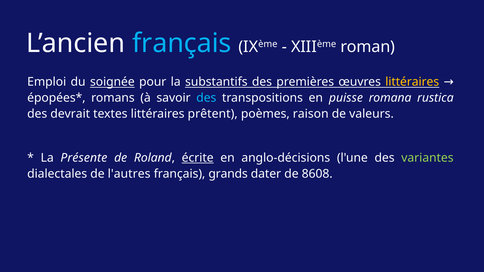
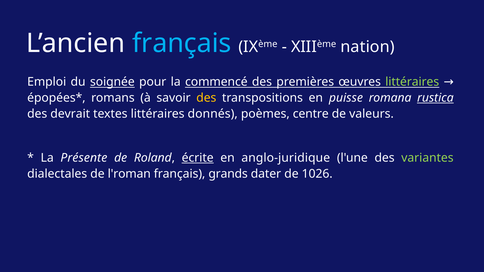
roman: roman -> nation
substantifs: substantifs -> commencé
littéraires at (412, 82) colour: yellow -> light green
des at (206, 98) colour: light blue -> yellow
rustica underline: none -> present
prêtent: prêtent -> donnés
raison: raison -> centre
anglo-décisions: anglo-décisions -> anglo-juridique
l'autres: l'autres -> l'roman
8608: 8608 -> 1026
